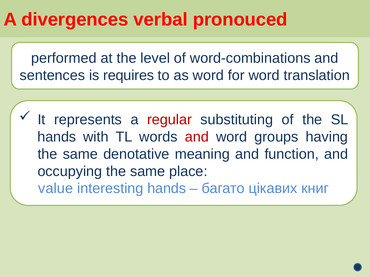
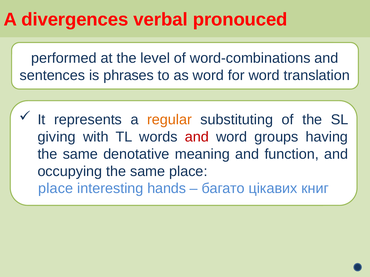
requires: requires -> phrases
regular colour: red -> orange
hands at (57, 137): hands -> giving
value at (56, 189): value -> place
